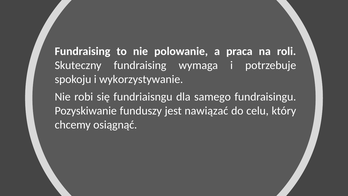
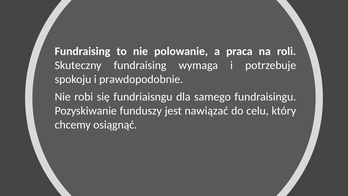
wykorzystywanie: wykorzystywanie -> prawdopodobnie
